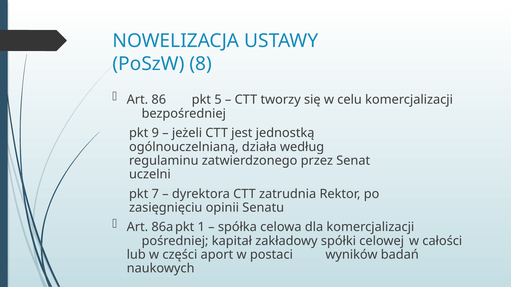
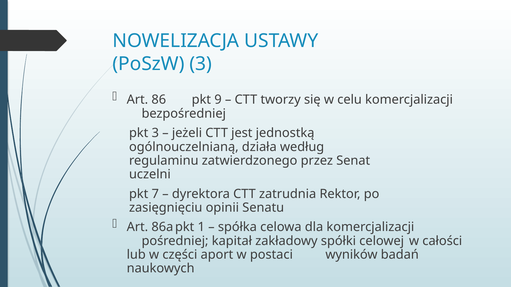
PoSzW 8: 8 -> 3
5: 5 -> 9
pkt 9: 9 -> 3
